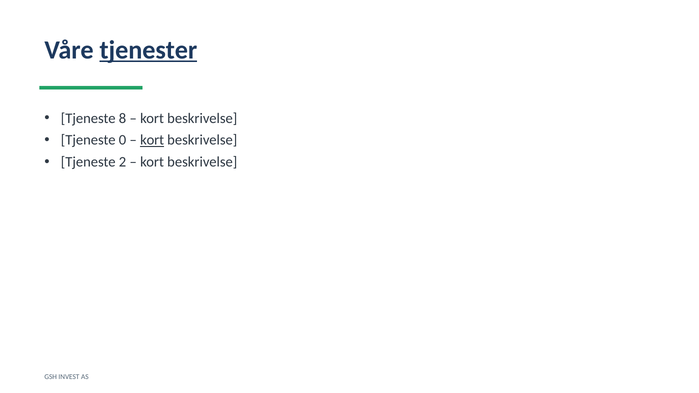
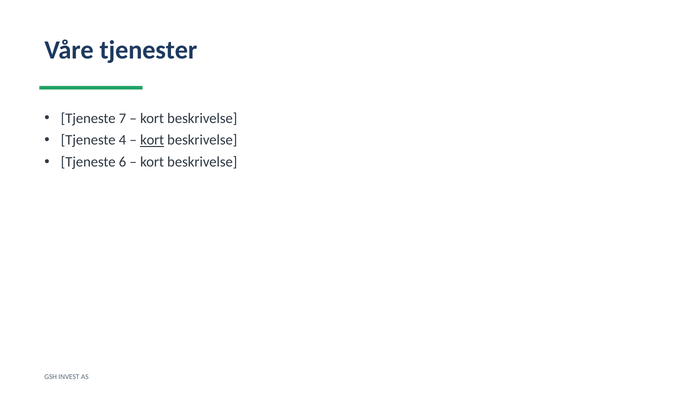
tjenester underline: present -> none
8: 8 -> 7
0: 0 -> 4
2: 2 -> 6
